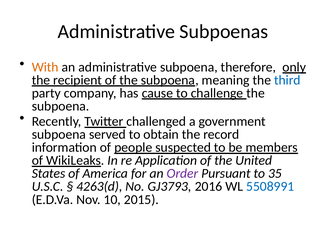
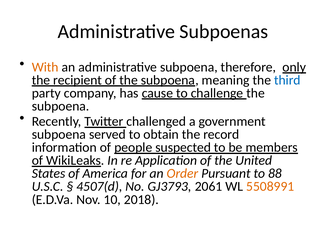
Order colour: purple -> orange
35: 35 -> 88
4263(d: 4263(d -> 4507(d
2016: 2016 -> 2061
5508991 colour: blue -> orange
2015: 2015 -> 2018
